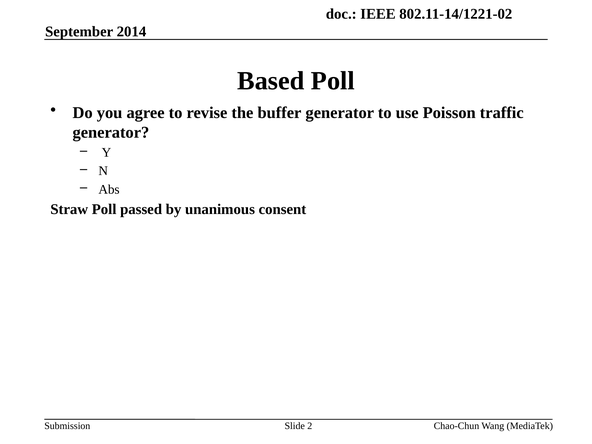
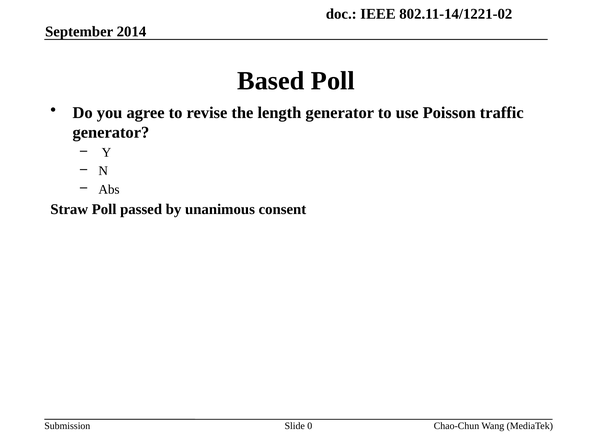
buffer: buffer -> length
2: 2 -> 0
